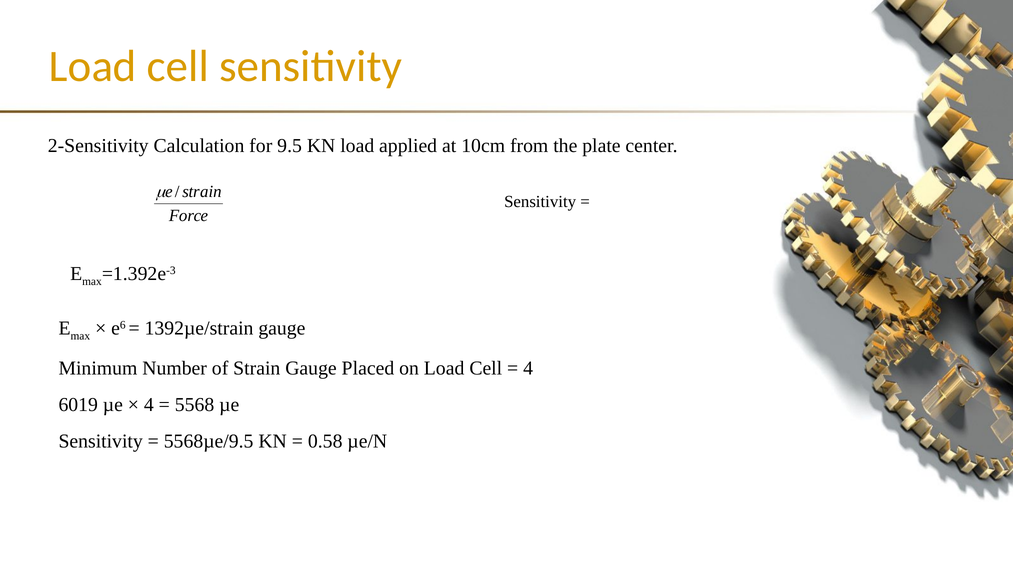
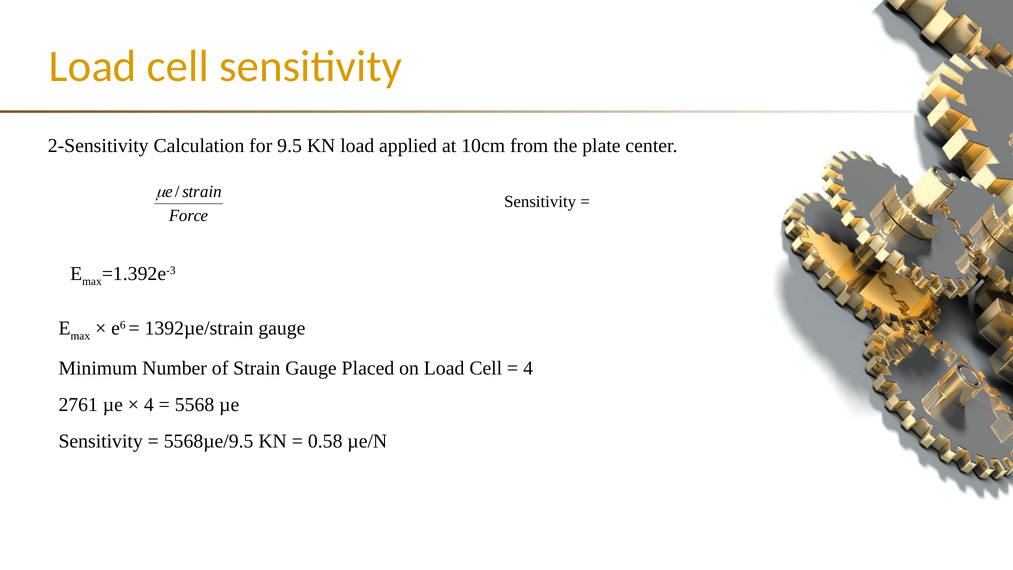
6019: 6019 -> 2761
